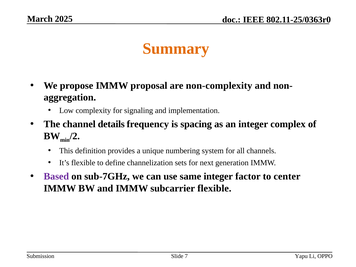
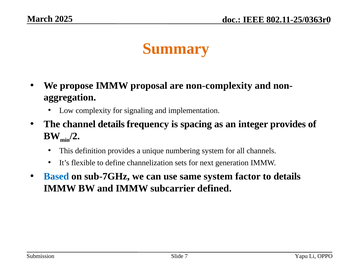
integer complex: complex -> provides
Based colour: purple -> blue
same integer: integer -> system
to center: center -> details
subcarrier flexible: flexible -> defined
